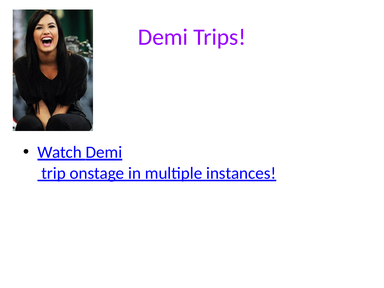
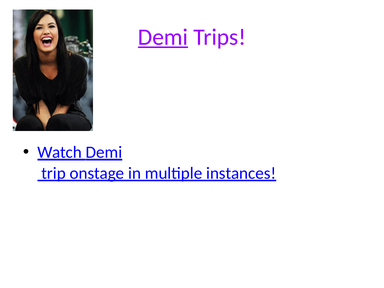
Demi at (163, 37) underline: none -> present
